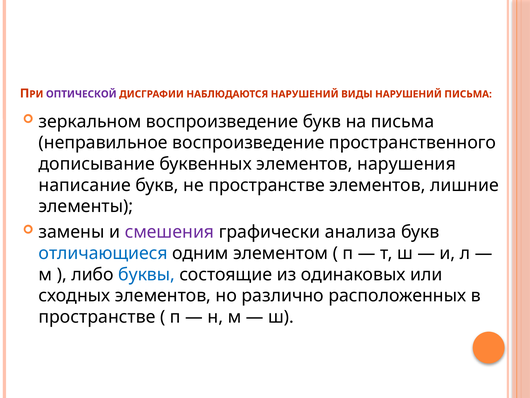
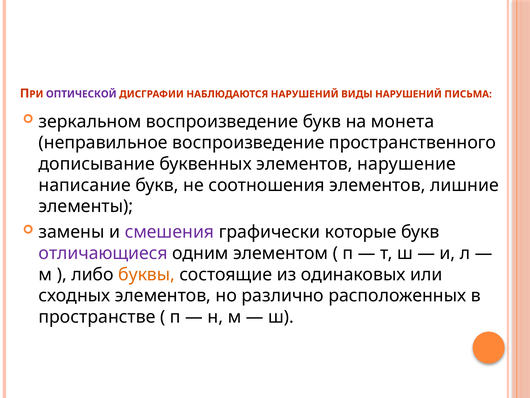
на письма: письма -> монета
нарушения: нарушения -> нарушение
не пространстве: пространстве -> соотношения
анализа: анализа -> которые
отличающиеся colour: blue -> purple
буквы colour: blue -> orange
